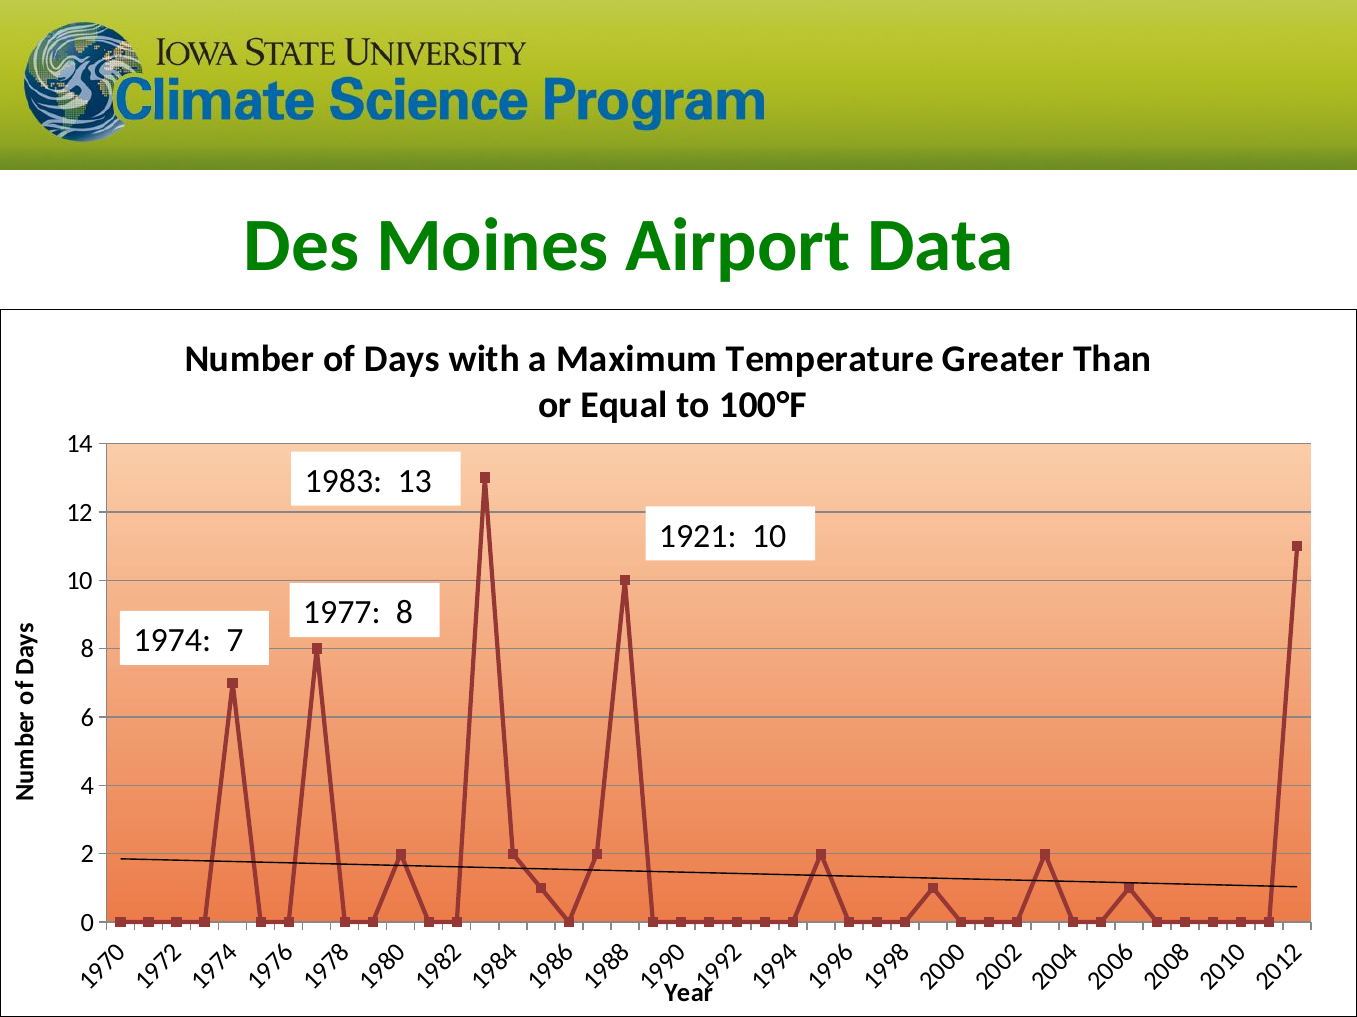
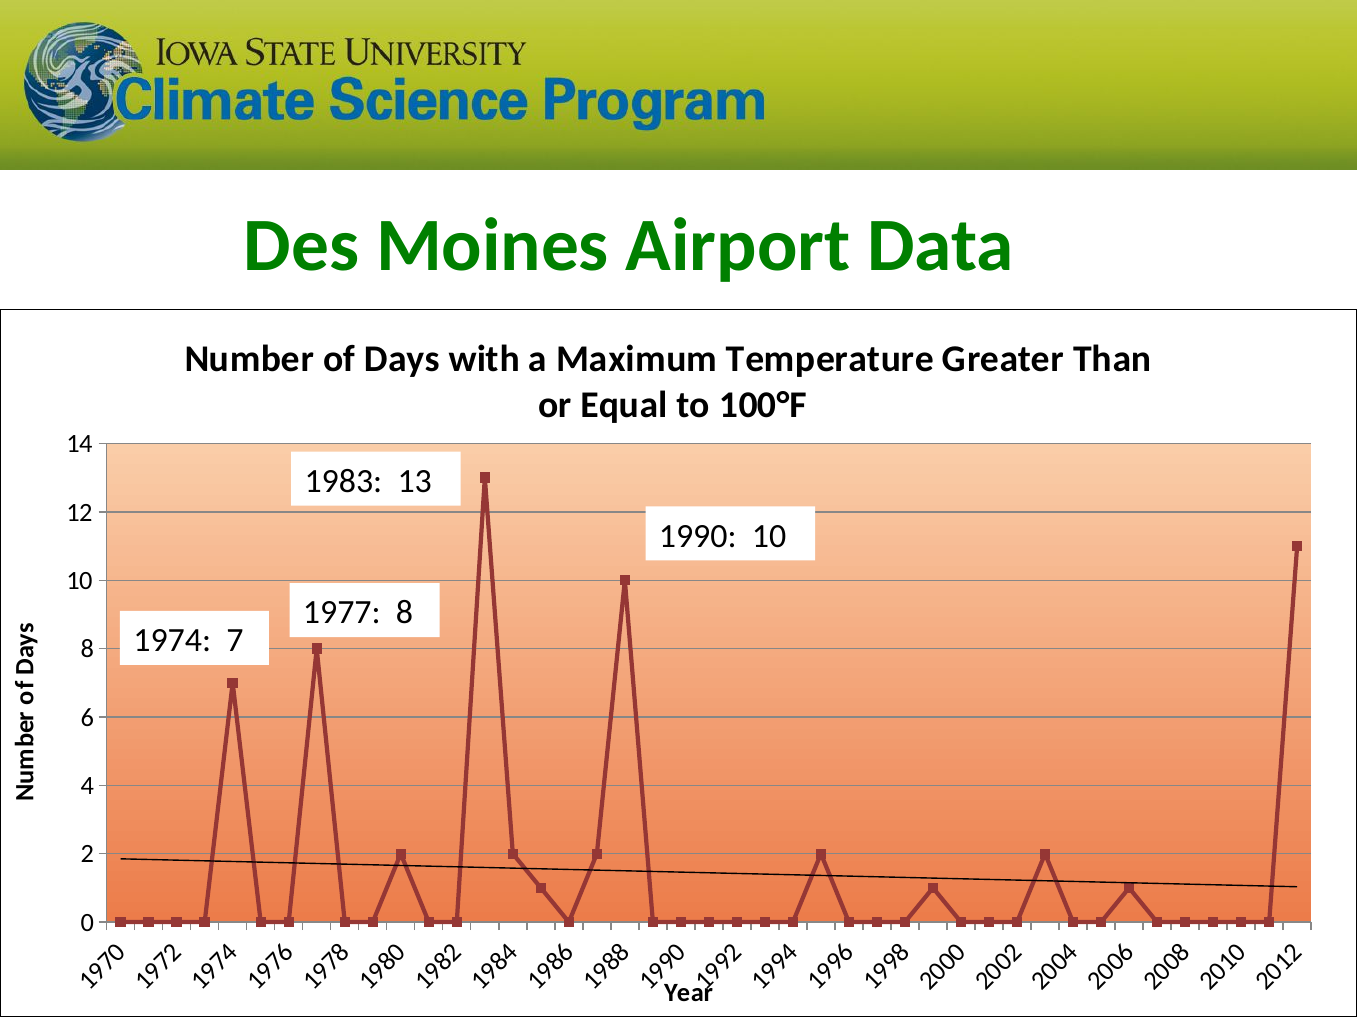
1921: 1921 -> 1990
